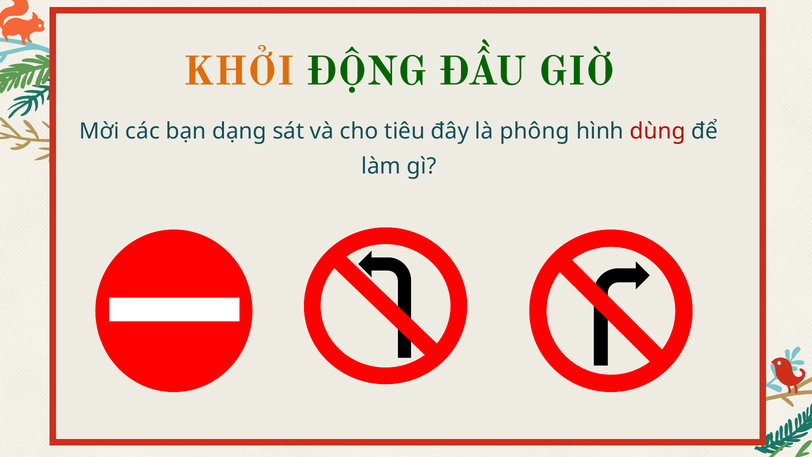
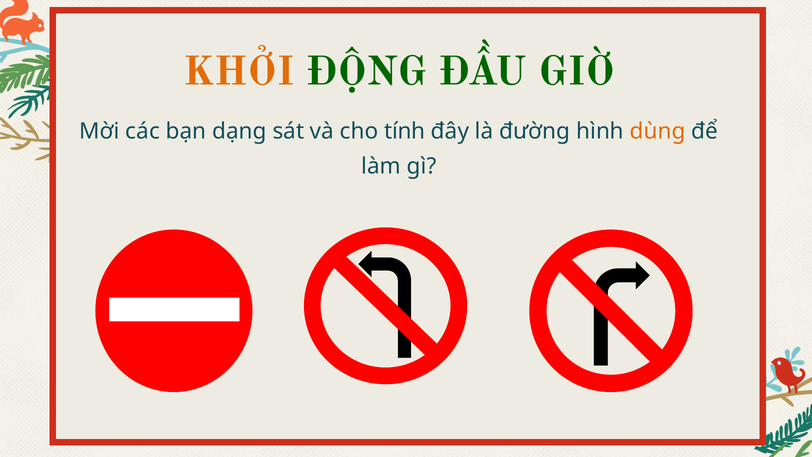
tiêu: tiêu -> tính
phông: phông -> đường
dùng colour: red -> orange
